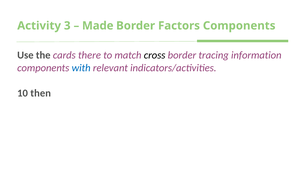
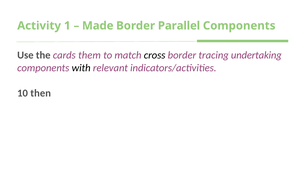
3: 3 -> 1
Factors: Factors -> Parallel
there: there -> them
information: information -> undertaking
with colour: blue -> black
